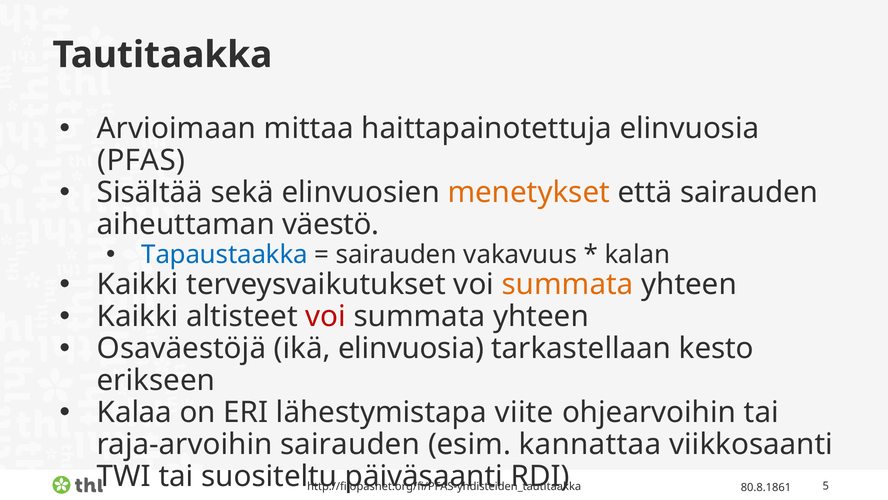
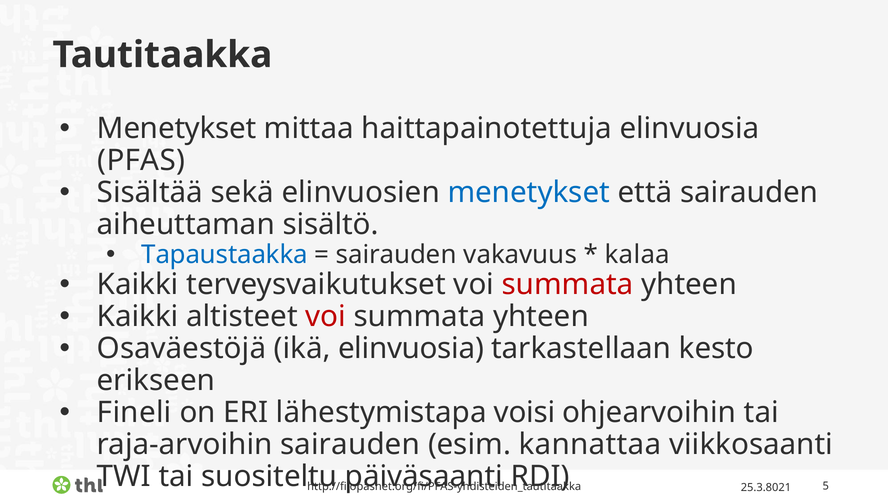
Arvioimaan at (177, 129): Arvioimaan -> Menetykset
menetykset at (529, 192) colour: orange -> blue
väestö: väestö -> sisältö
kalan: kalan -> kalaa
summata at (568, 284) colour: orange -> red
Kalaa: Kalaa -> Fineli
viite: viite -> voisi
80.8.1861: 80.8.1861 -> 25.3.8021
